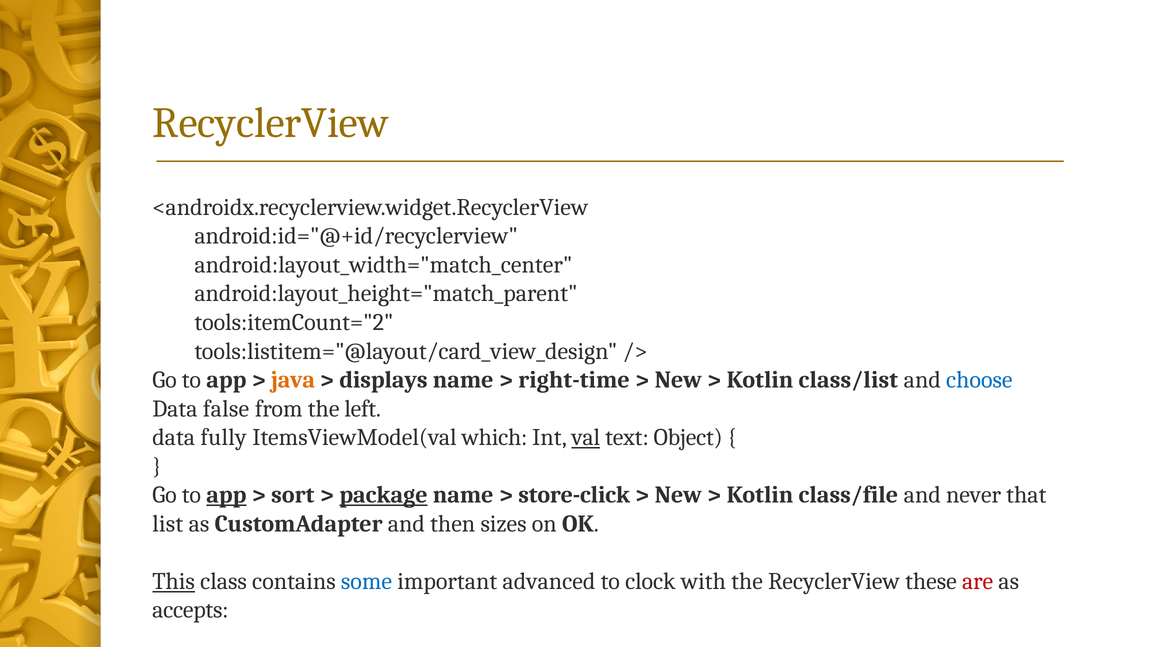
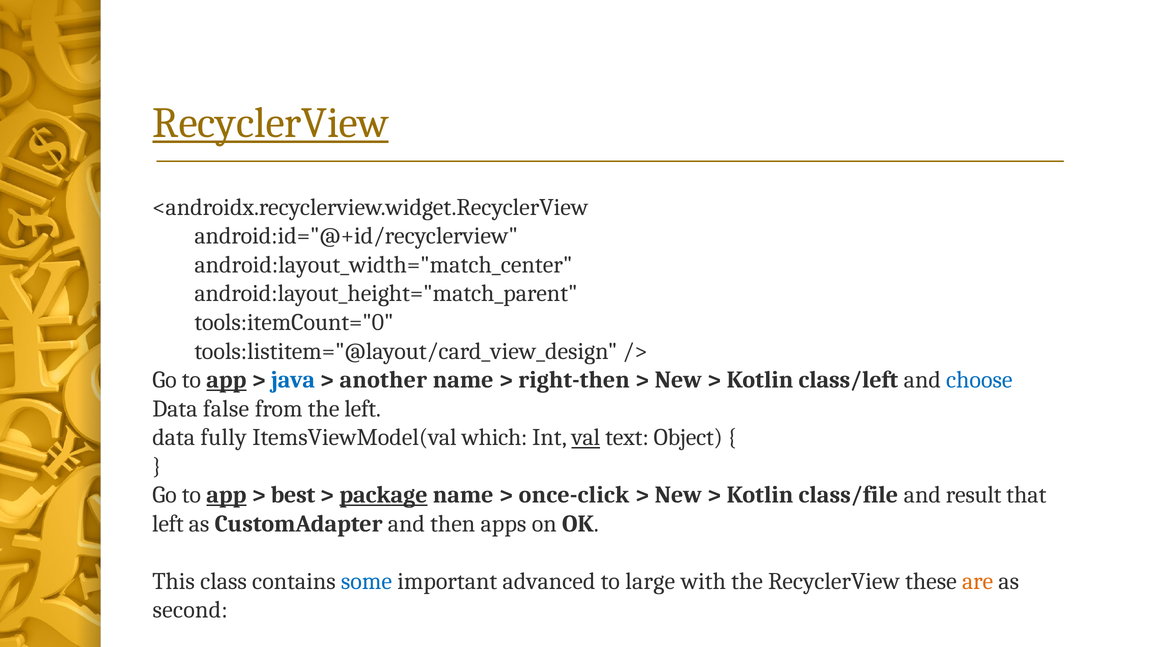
RecyclerView at (271, 123) underline: none -> present
tools:itemCount="2: tools:itemCount="2 -> tools:itemCount="0
app at (226, 380) underline: none -> present
java colour: orange -> blue
displays: displays -> another
right-time: right-time -> right-then
class/list: class/list -> class/left
sort: sort -> best
store-click: store-click -> once-click
never: never -> result
list at (168, 524): list -> left
sizes: sizes -> apps
This underline: present -> none
clock: clock -> large
are colour: red -> orange
accepts: accepts -> second
